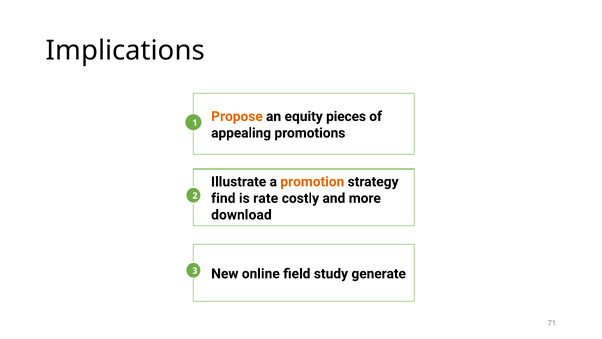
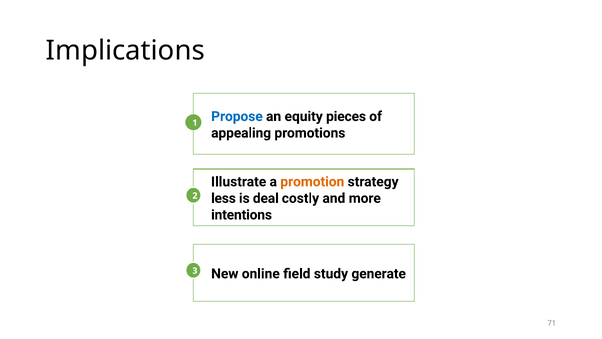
Propose colour: orange -> blue
find: find -> less
rate: rate -> deal
download: download -> intentions
